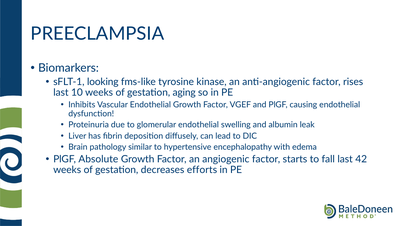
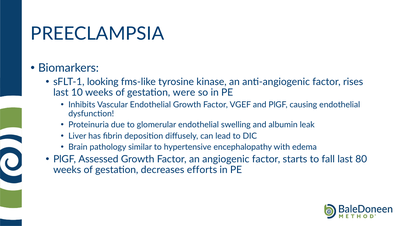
aging: aging -> were
Absolute: Absolute -> Assessed
42: 42 -> 80
